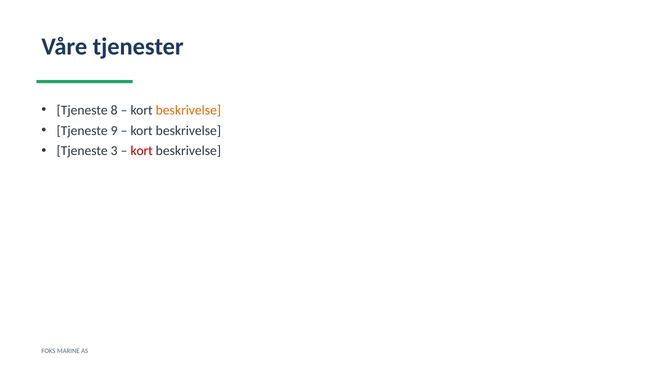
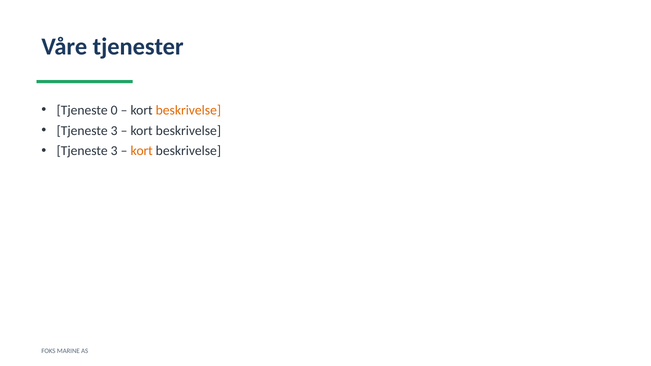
8: 8 -> 0
9 at (114, 131): 9 -> 3
kort at (142, 151) colour: red -> orange
